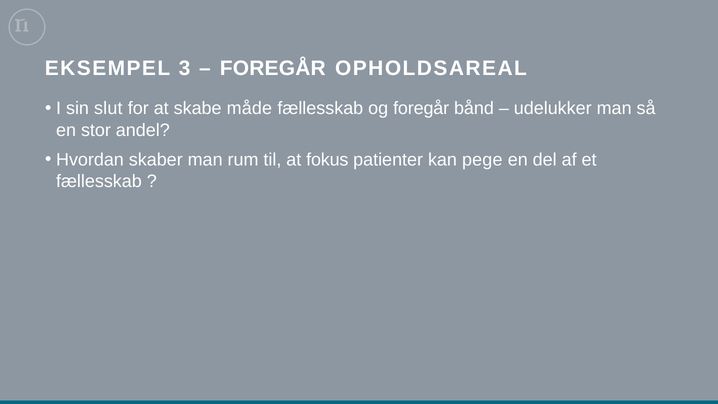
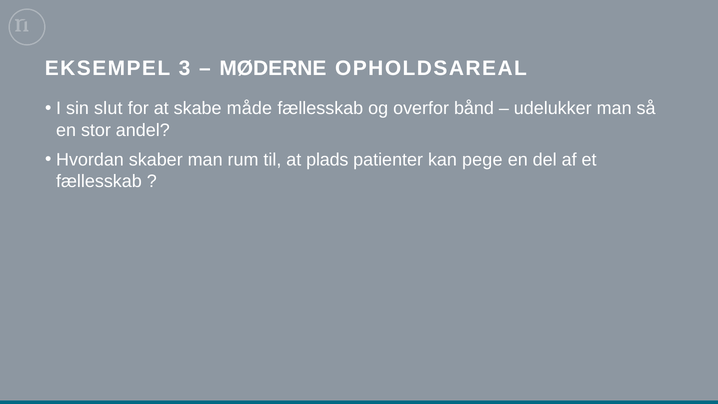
FOREGÅR at (273, 69): FOREGÅR -> MØDERNE
og foregår: foregår -> overfor
fokus: fokus -> plads
